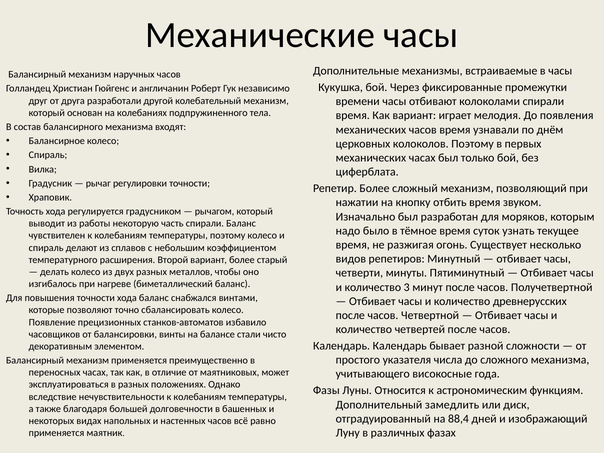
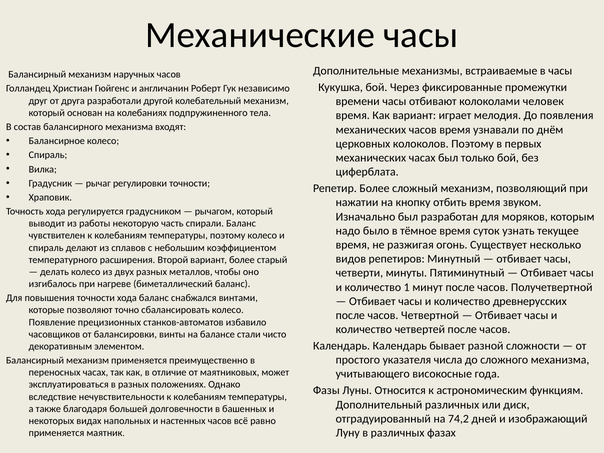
колоколами спирали: спирали -> человек
3: 3 -> 1
Дополнительный замедлить: замедлить -> различных
88,4: 88,4 -> 74,2
